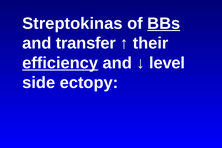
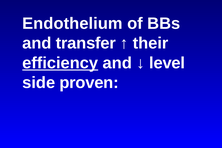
Streptokinas: Streptokinas -> Endothelium
BBs underline: present -> none
ectopy: ectopy -> proven
